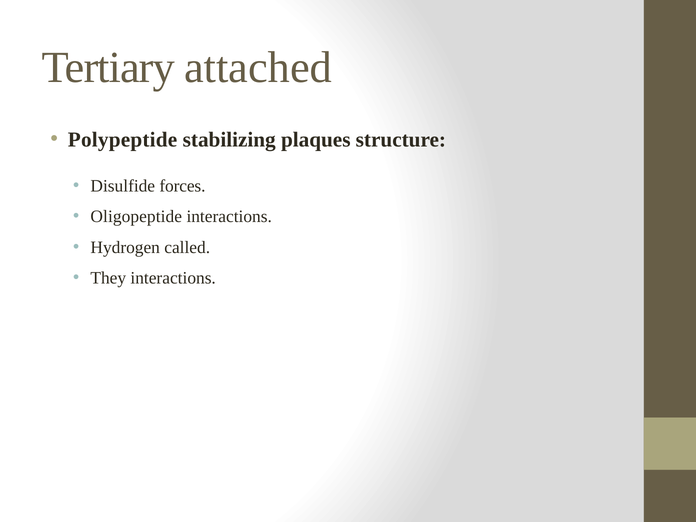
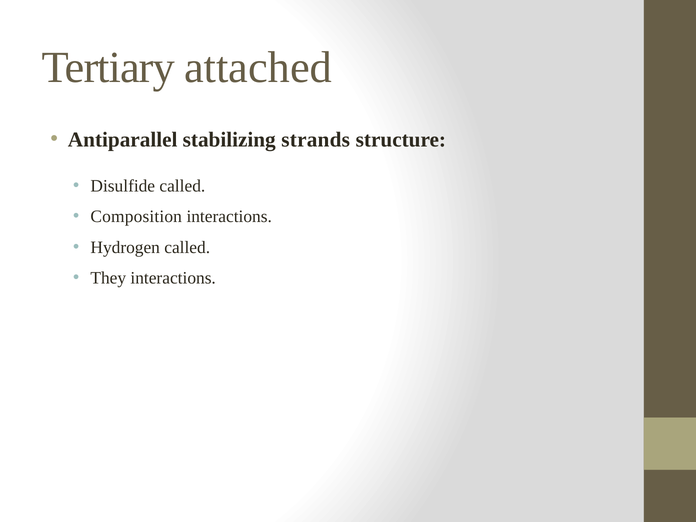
Polypeptide: Polypeptide -> Antiparallel
plaques: plaques -> strands
Disulfide forces: forces -> called
Oligopeptide: Oligopeptide -> Composition
